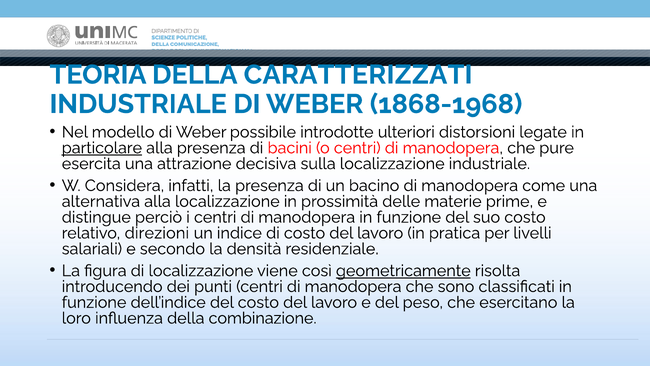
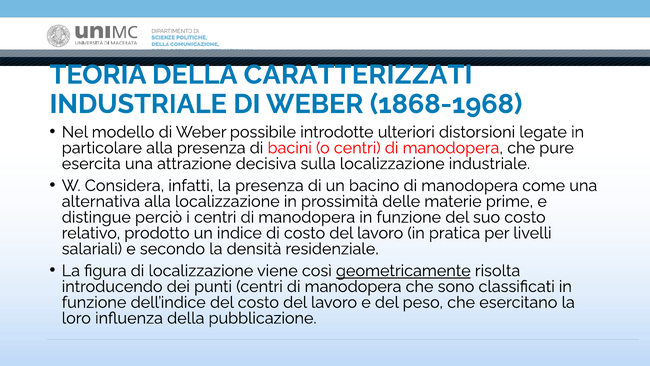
particolare underline: present -> none
direzioni: direzioni -> prodotto
combinazione: combinazione -> pubblicazione
